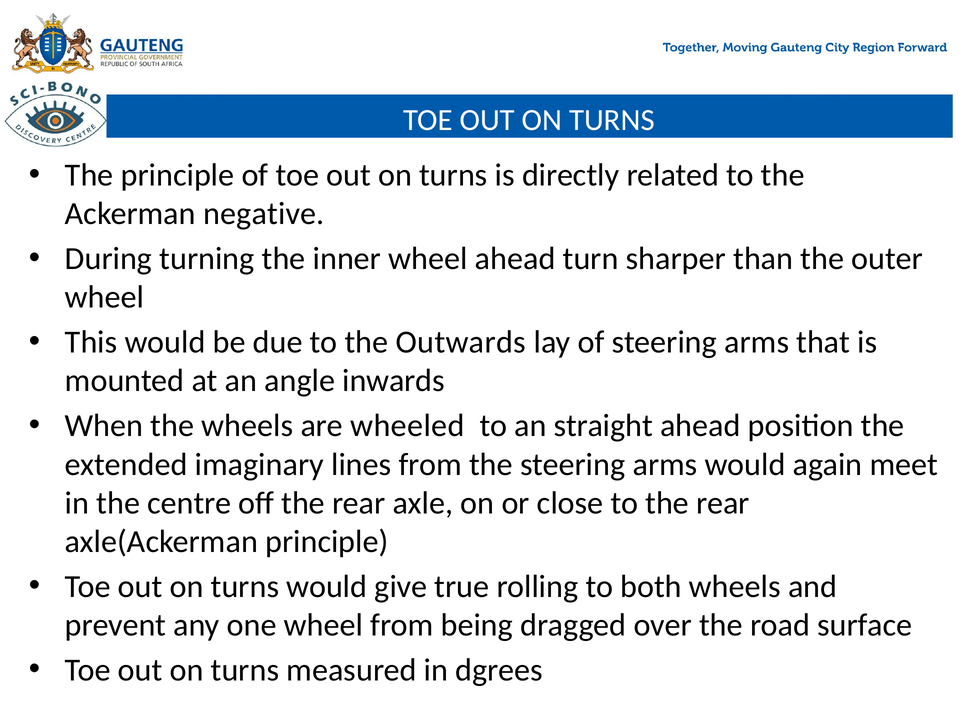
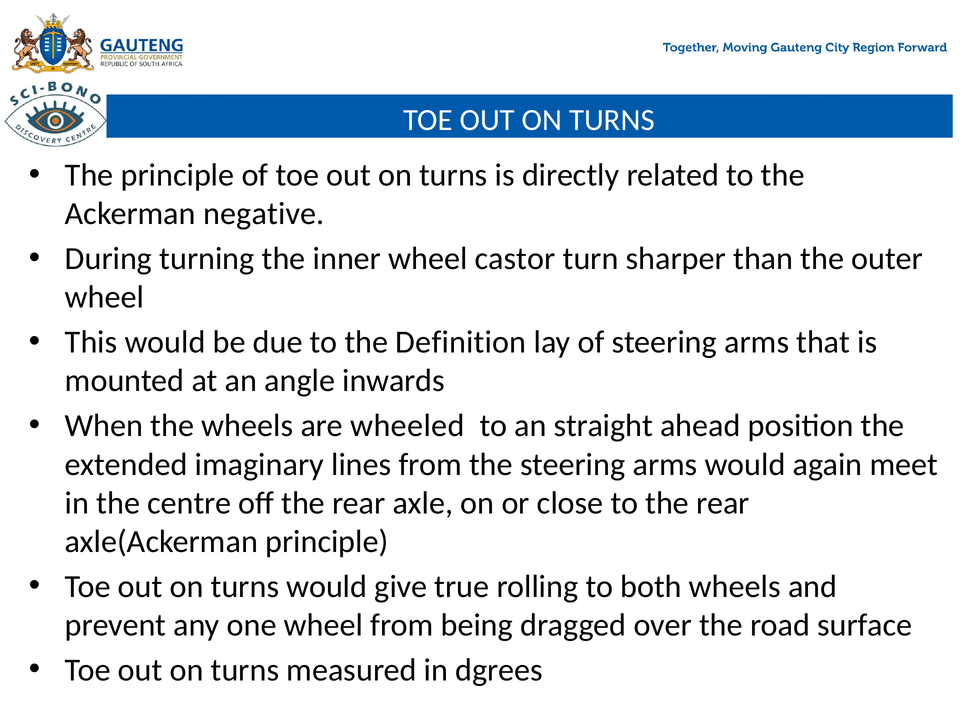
wheel ahead: ahead -> castor
Outwards: Outwards -> Definition
